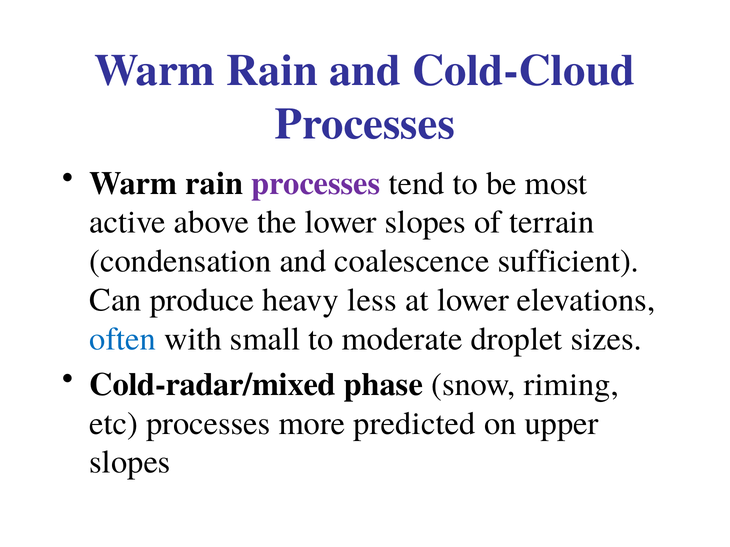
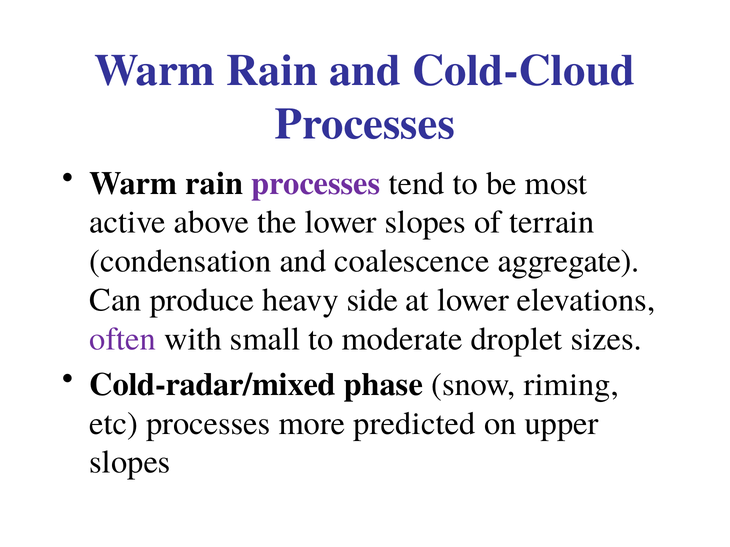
sufficient: sufficient -> aggregate
less: less -> side
often colour: blue -> purple
